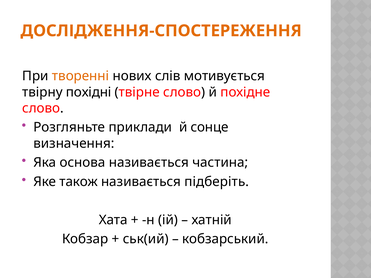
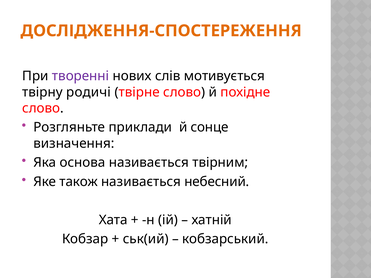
творенні colour: orange -> purple
похідні: похідні -> родичі
частина: частина -> твірним
підберіть: підберіть -> небесний
